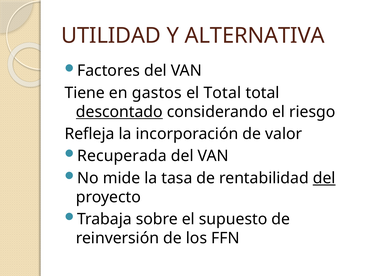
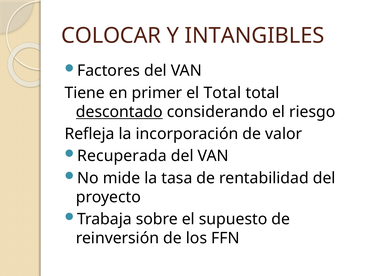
UTILIDAD: UTILIDAD -> COLOCAR
ALTERNATIVA: ALTERNATIVA -> INTANGIBLES
gastos: gastos -> primer
del at (324, 178) underline: present -> none
